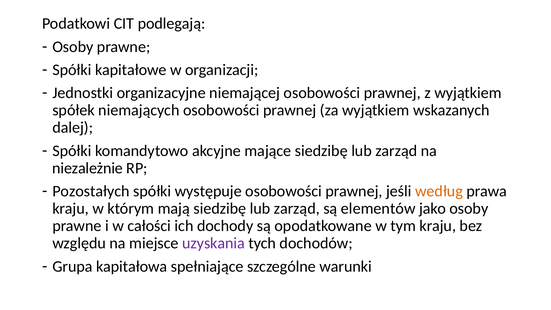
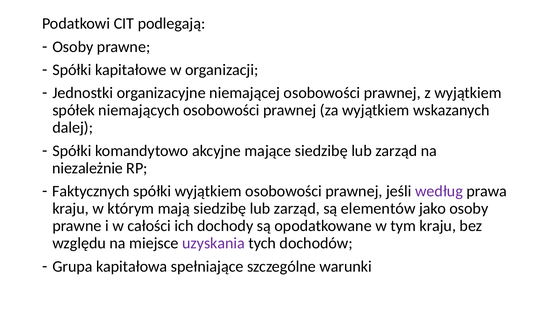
Pozostałych: Pozostałych -> Faktycznych
spółki występuje: występuje -> wyjątkiem
według colour: orange -> purple
